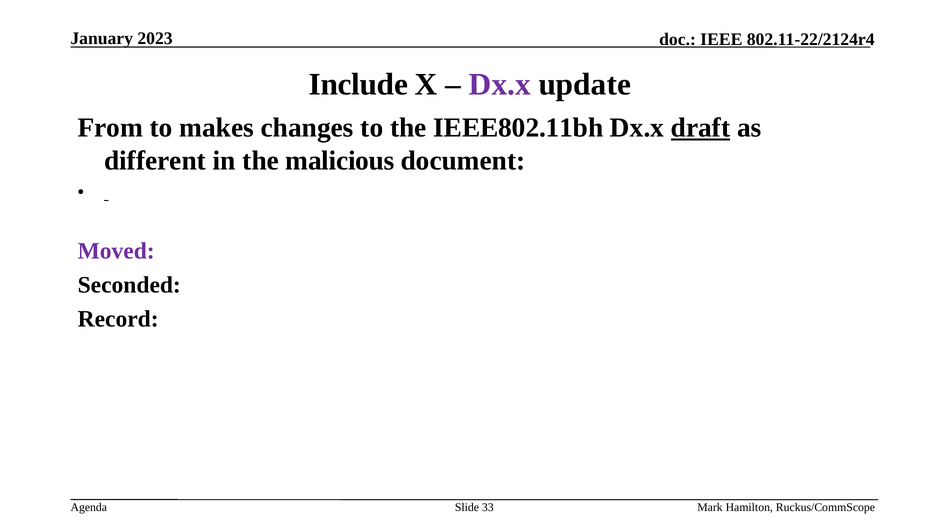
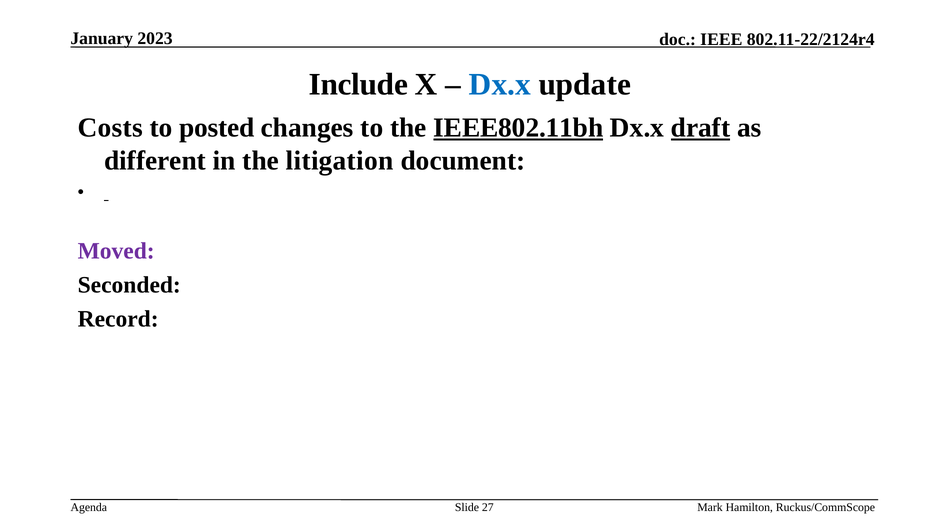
Dx.x at (500, 85) colour: purple -> blue
From: From -> Costs
makes: makes -> posted
IEEE802.11bh underline: none -> present
malicious: malicious -> litigation
33: 33 -> 27
